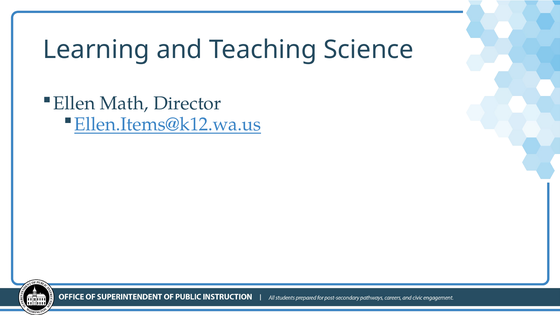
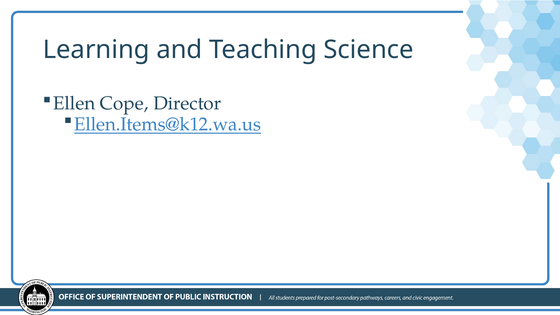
Math: Math -> Cope
